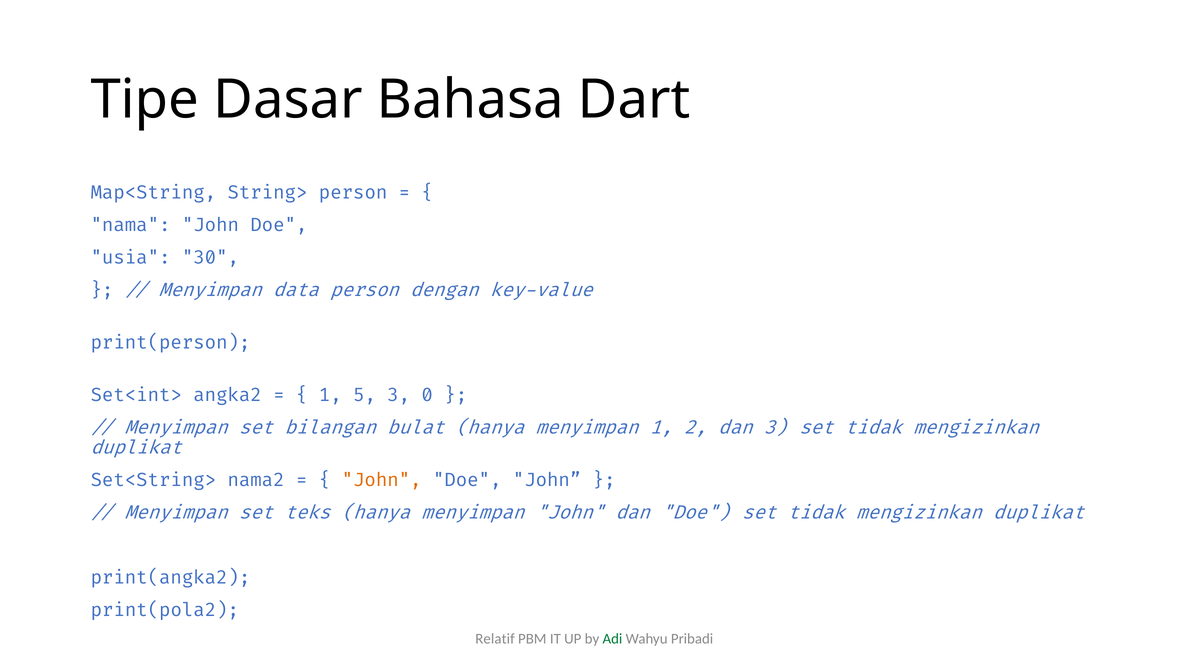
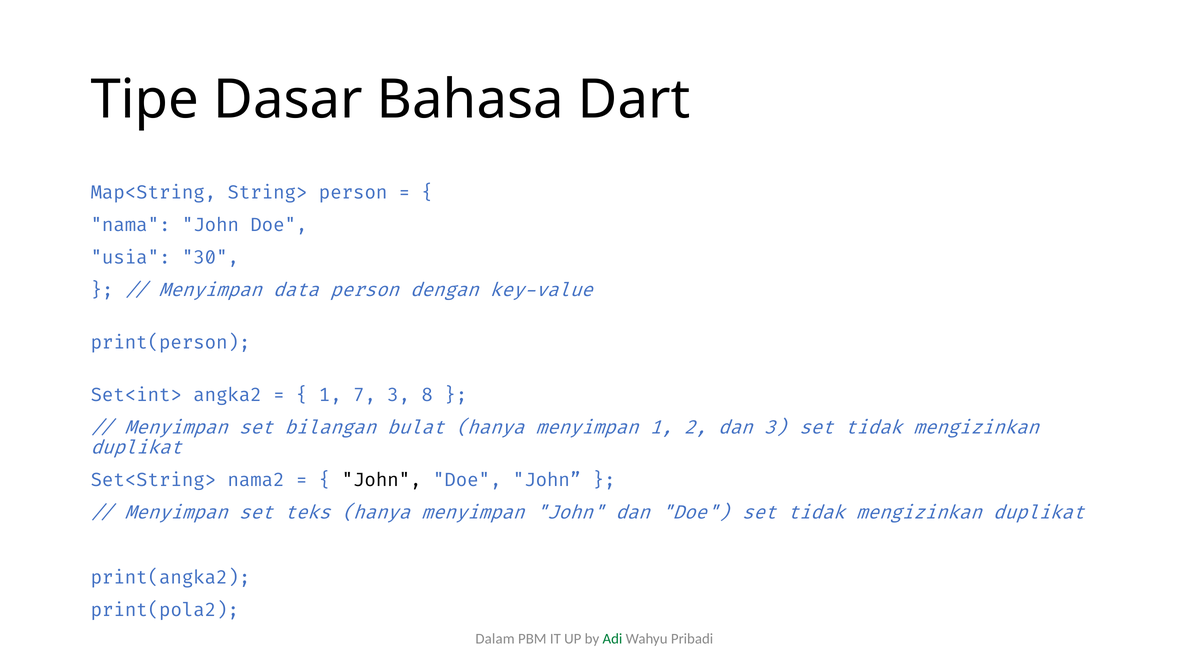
5: 5 -> 7
0: 0 -> 8
John at (382, 480) colour: orange -> black
Relatif: Relatif -> Dalam
